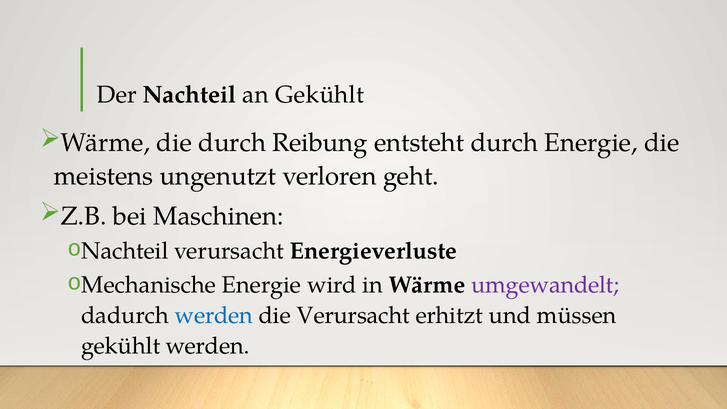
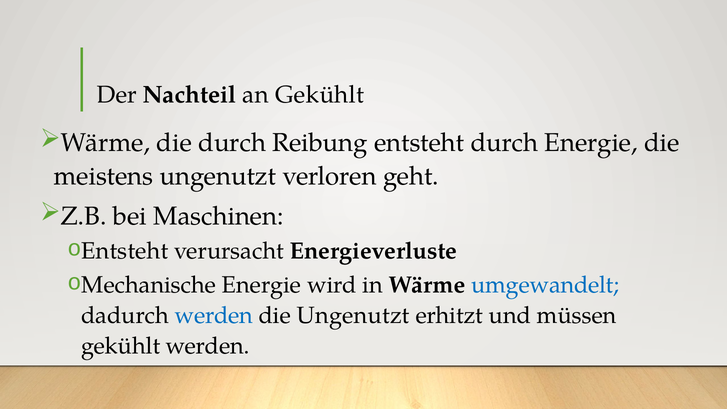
Nachteil at (125, 251): Nachteil -> Entsteht
umgewandelt colour: purple -> blue
die Verursacht: Verursacht -> Ungenutzt
